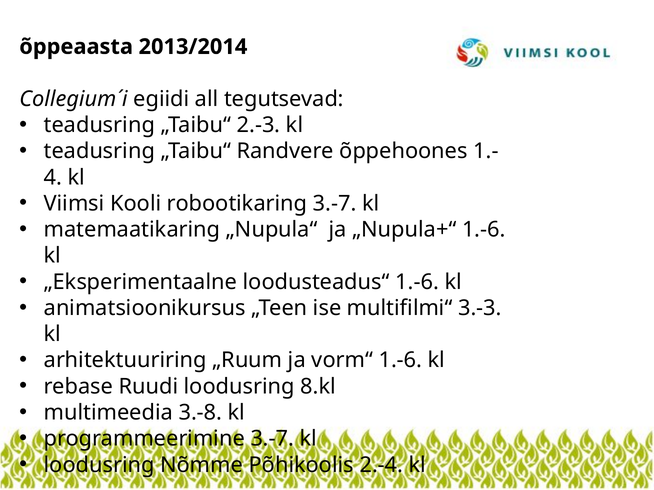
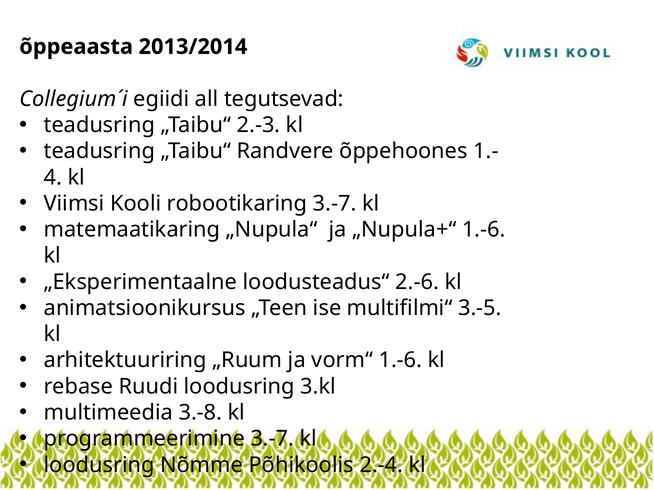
loodusteadus“ 1.-6: 1.-6 -> 2.-6
3.-3: 3.-3 -> 3.-5
8.kl: 8.kl -> 3.kl
